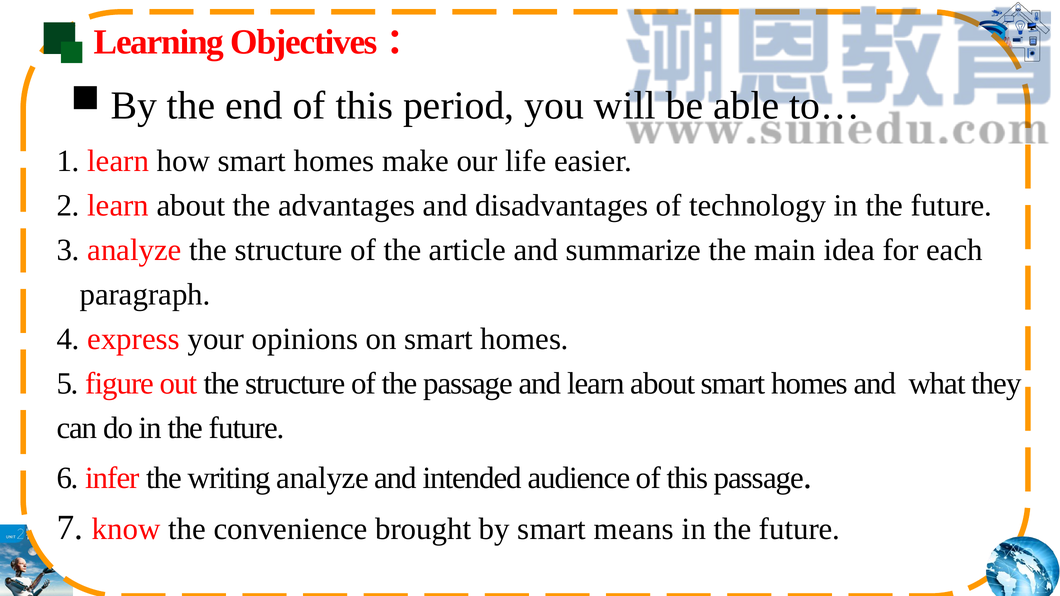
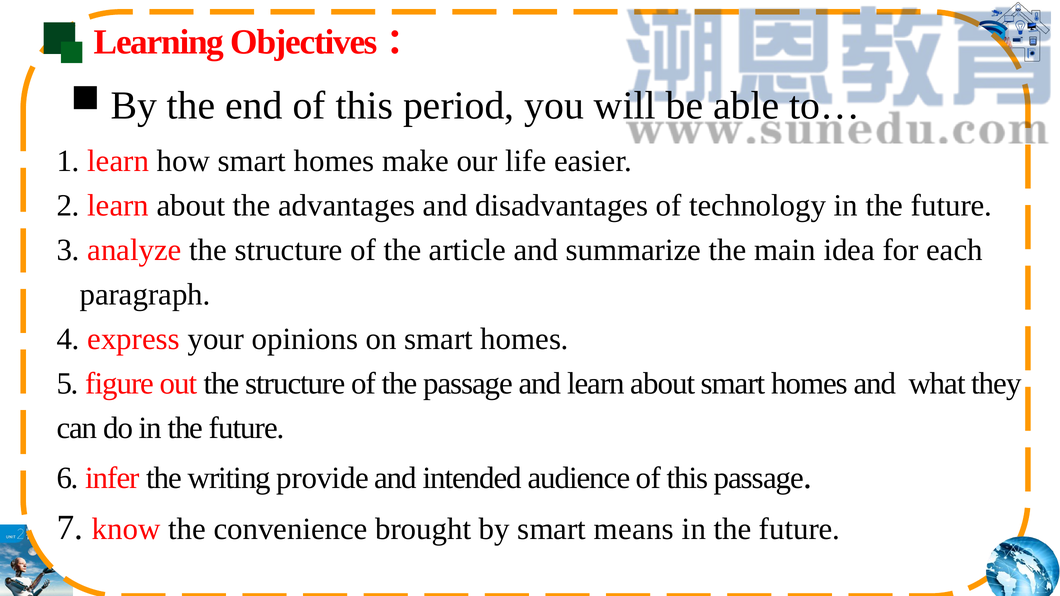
writing analyze: analyze -> provide
